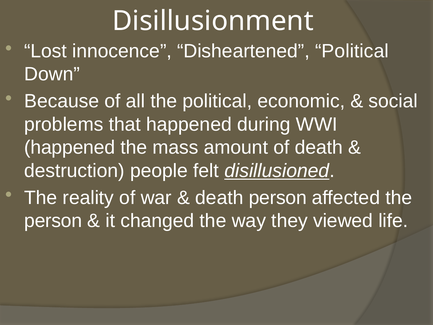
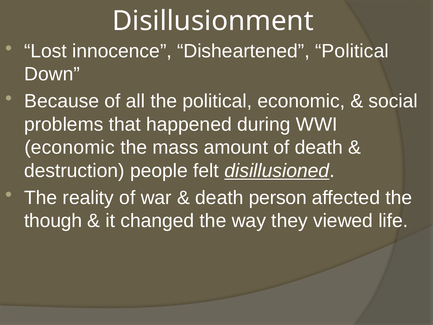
happened at (70, 147): happened -> economic
person at (53, 221): person -> though
